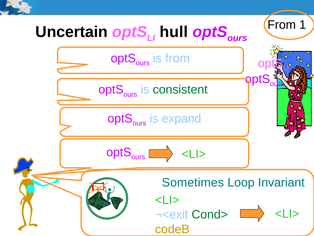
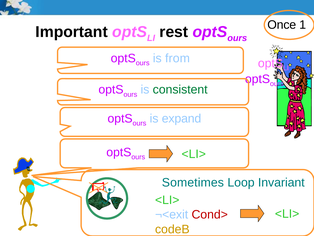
From at (282, 25): From -> Once
Uncertain: Uncertain -> Important
hull: hull -> rest
Cond> colour: green -> red
